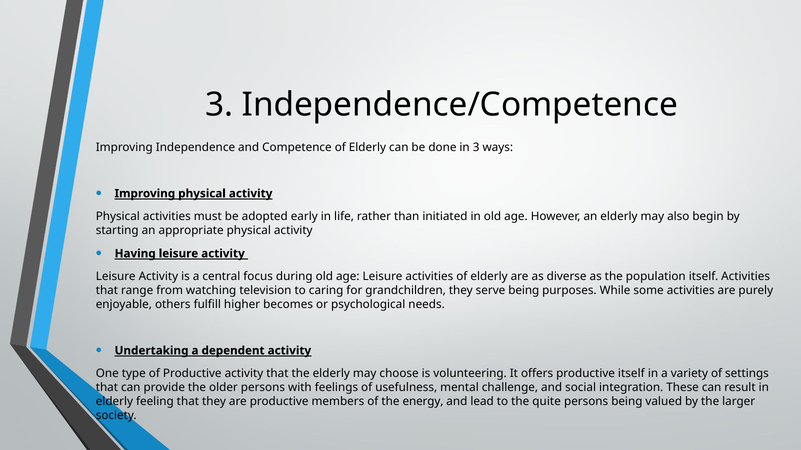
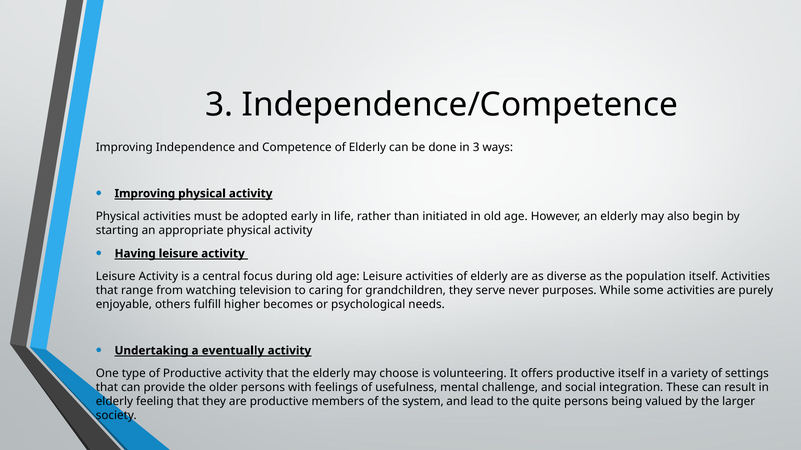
serve being: being -> never
dependent: dependent -> eventually
energy: energy -> system
